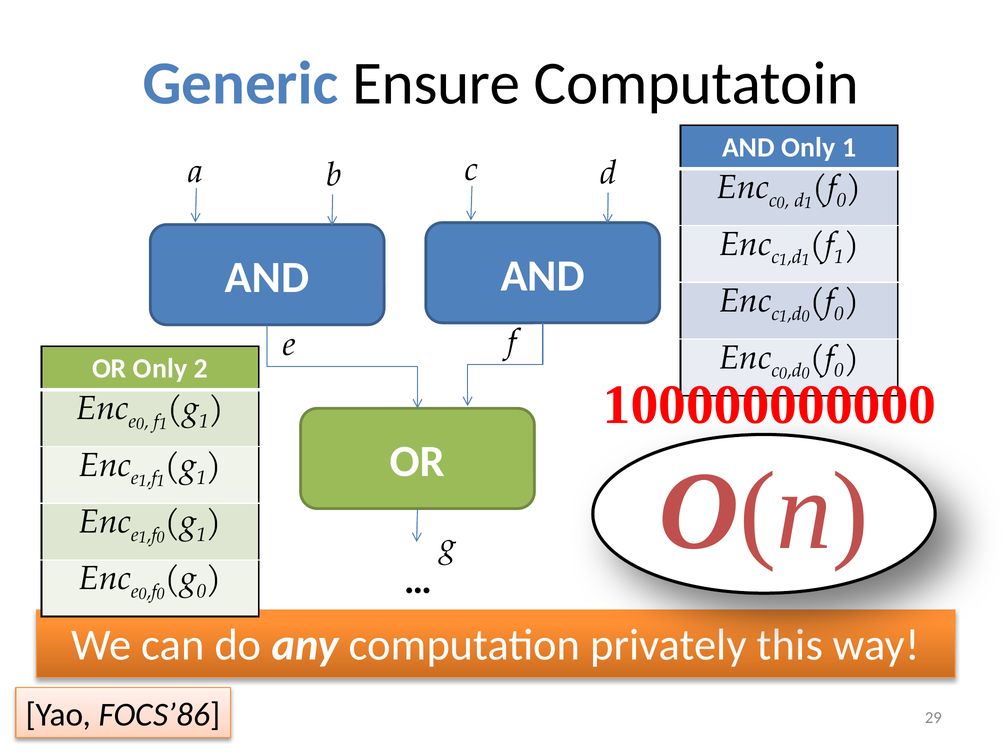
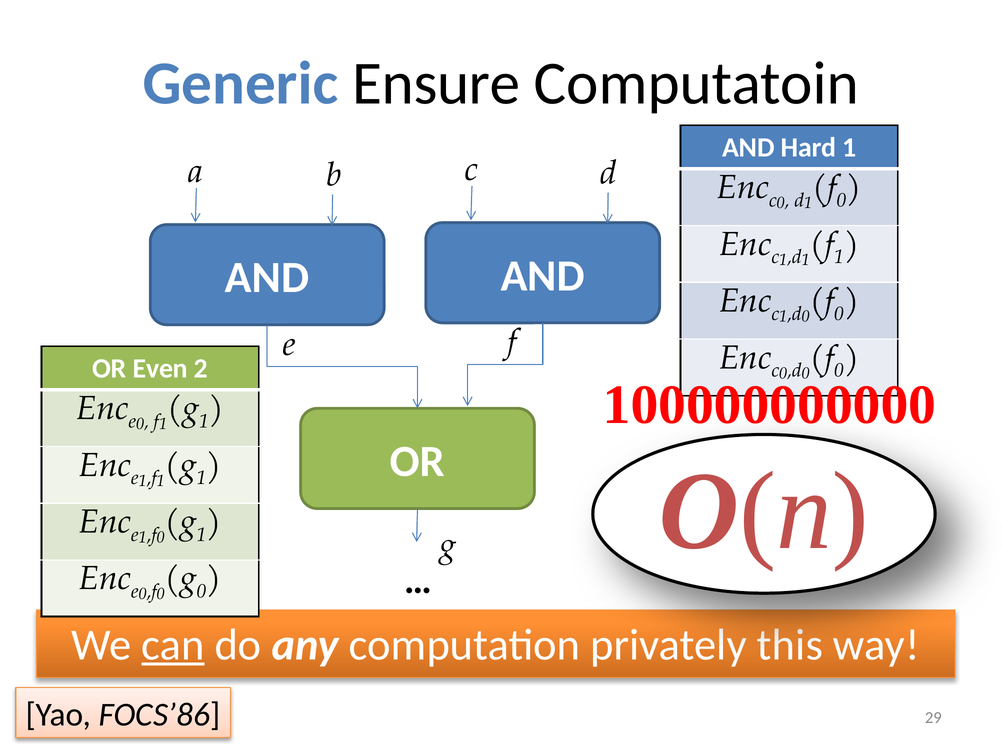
AND Only: Only -> Hard
OR Only: Only -> Even
can underline: none -> present
